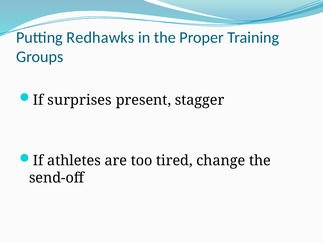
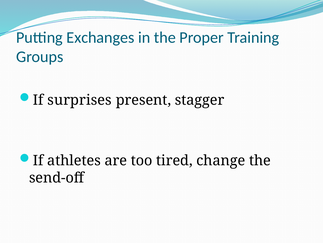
Redhawks: Redhawks -> Exchanges
